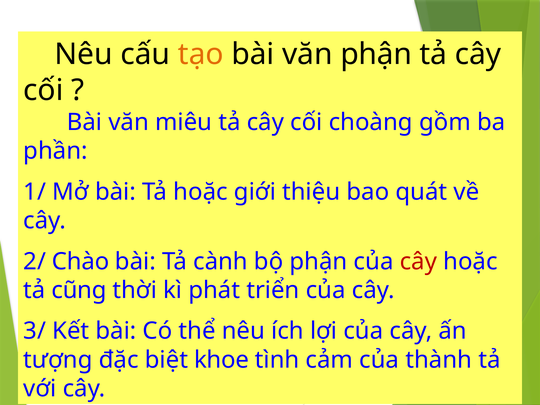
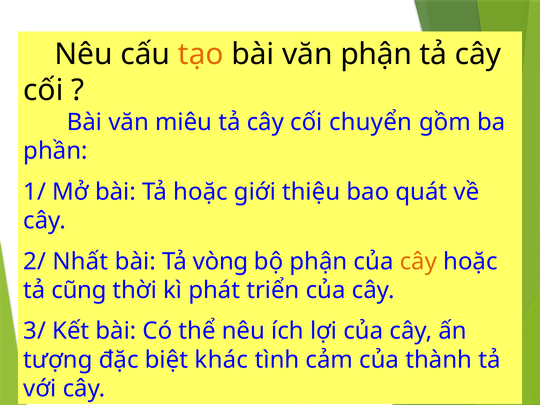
choàng: choàng -> chuyển
Chào: Chào -> Nhất
cành: cành -> vòng
cây at (418, 261) colour: red -> orange
khoe: khoe -> khác
